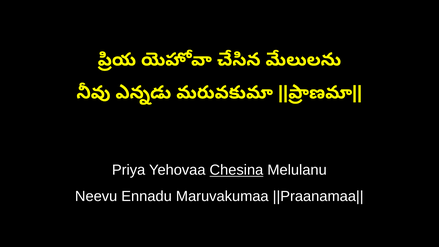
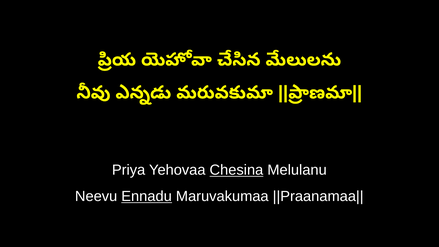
Ennadu underline: none -> present
